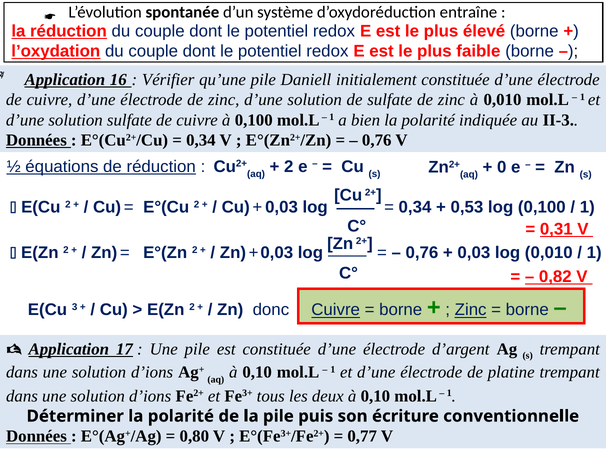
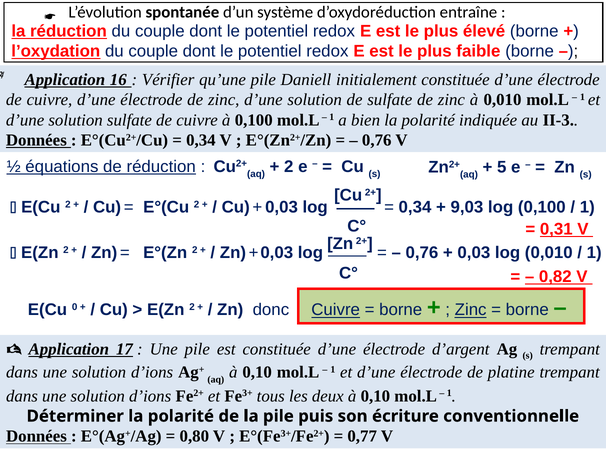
0: 0 -> 5
0,53: 0,53 -> 9,03
3: 3 -> 0
